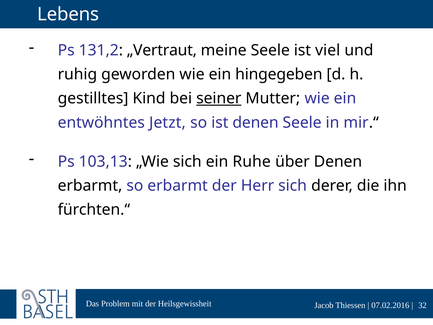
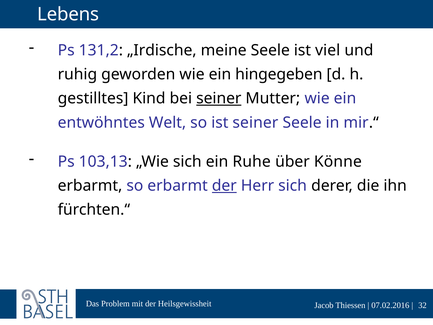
„Vertraut: „Vertraut -> „Irdische
Jetzt: Jetzt -> Welt
ist denen: denen -> seiner
über Denen: Denen -> Könne
der at (224, 186) underline: none -> present
